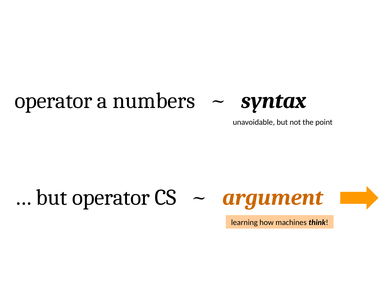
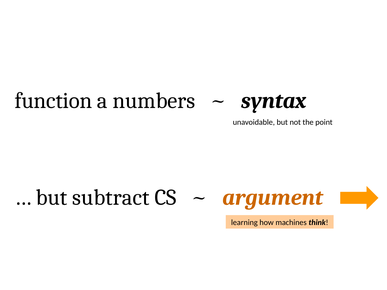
operator at (53, 101): operator -> function
but operator: operator -> subtract
